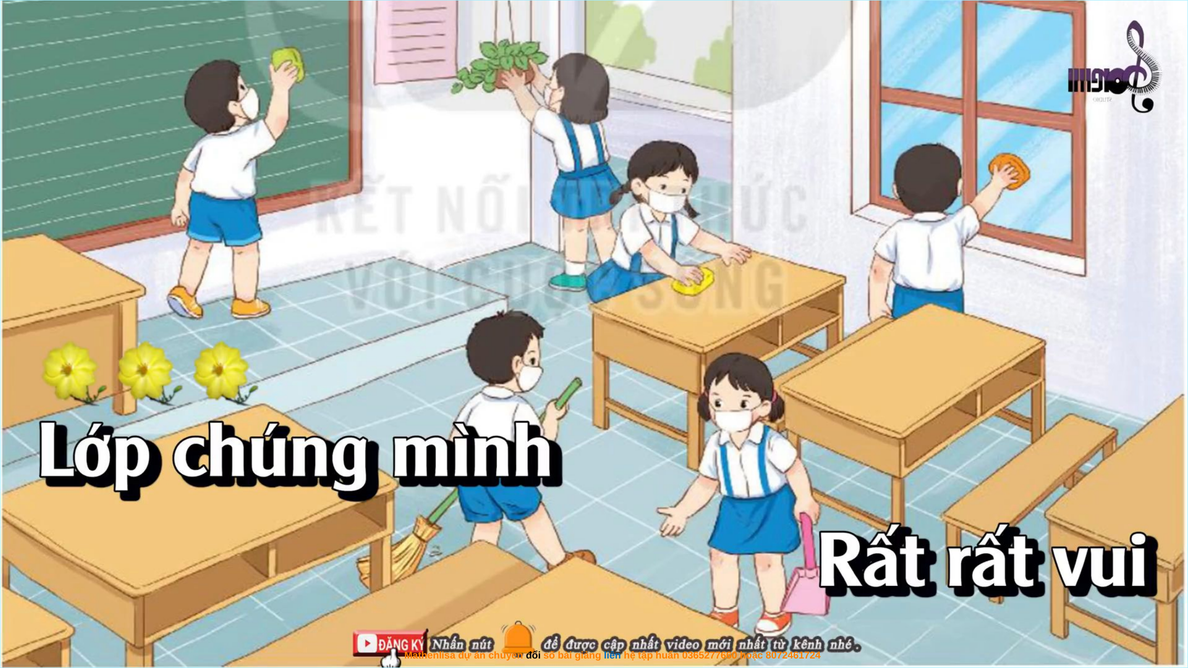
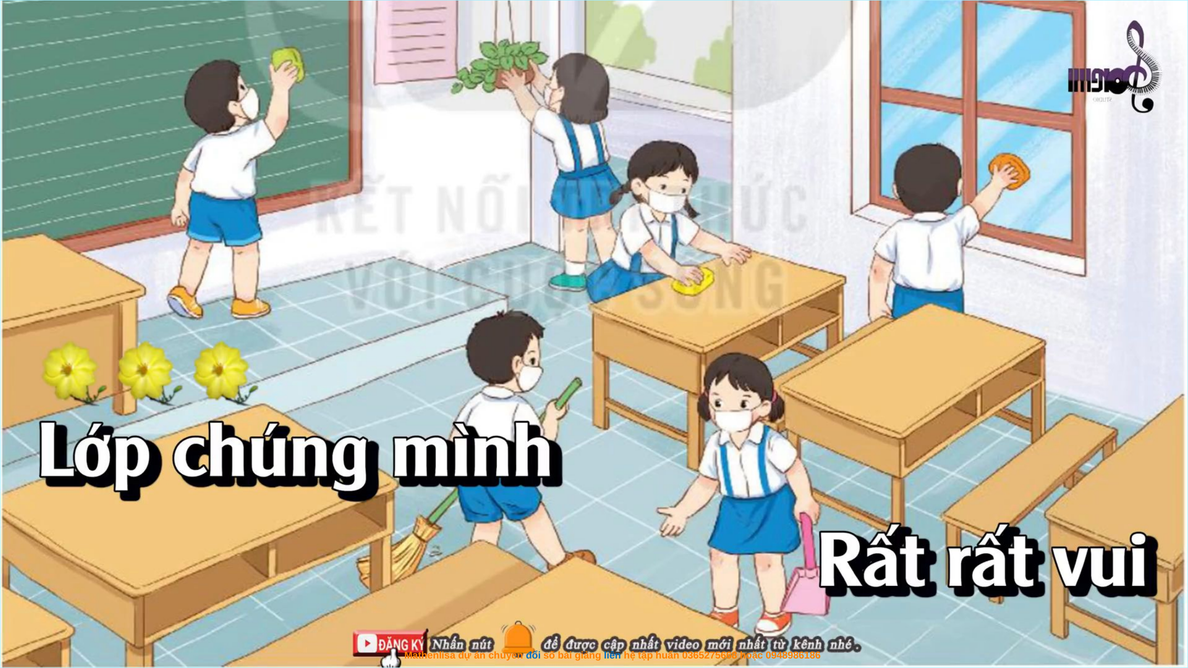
đổi colour: black -> blue
0365277660: 0365277660 -> 0365275668
8072461724: 8072461724 -> 0948986186
